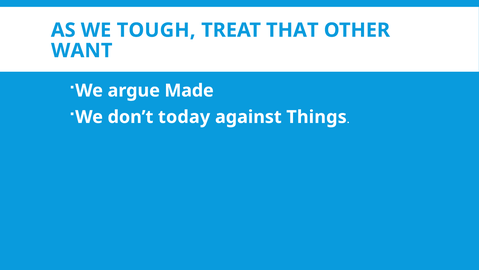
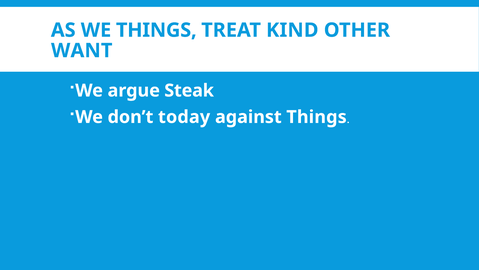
WE TOUGH: TOUGH -> THINGS
THAT: THAT -> KIND
Made: Made -> Steak
